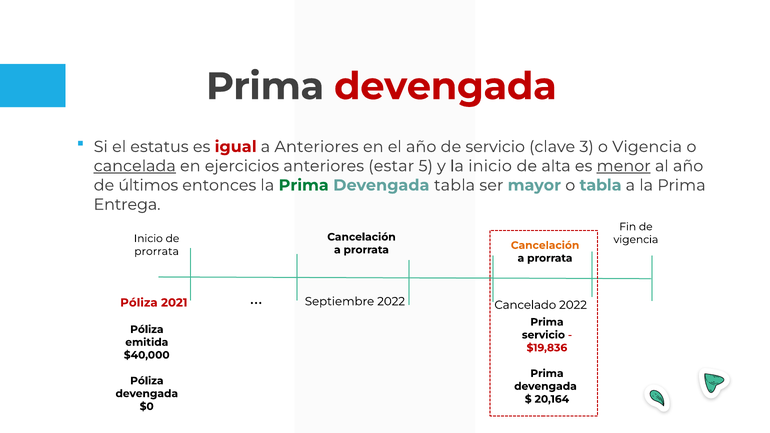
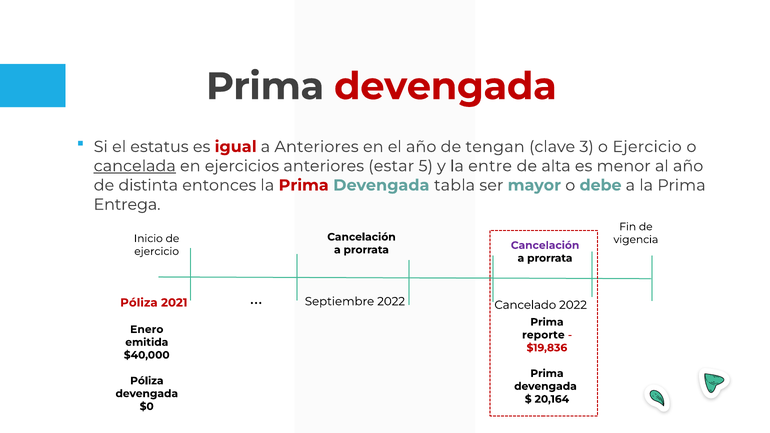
de servicio: servicio -> tengan
o Vigencia: Vigencia -> Ejercicio
la inicio: inicio -> entre
menor underline: present -> none
últimos: últimos -> distinta
Prima at (304, 185) colour: green -> red
o tabla: tabla -> debe
Cancelación at (545, 245) colour: orange -> purple
prorrata at (157, 251): prorrata -> ejercicio
Póliza at (147, 329): Póliza -> Enero
servicio at (543, 335): servicio -> reporte
